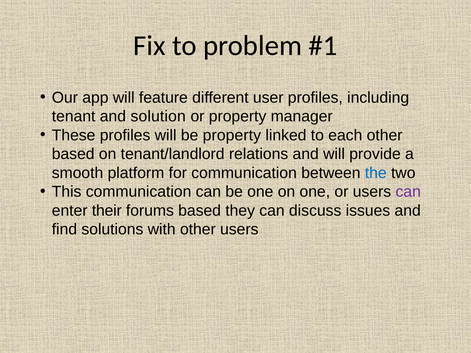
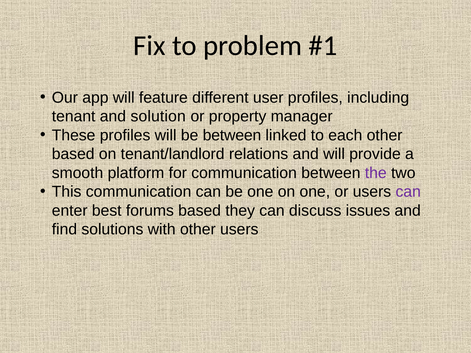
be property: property -> between
the colour: blue -> purple
their: their -> best
